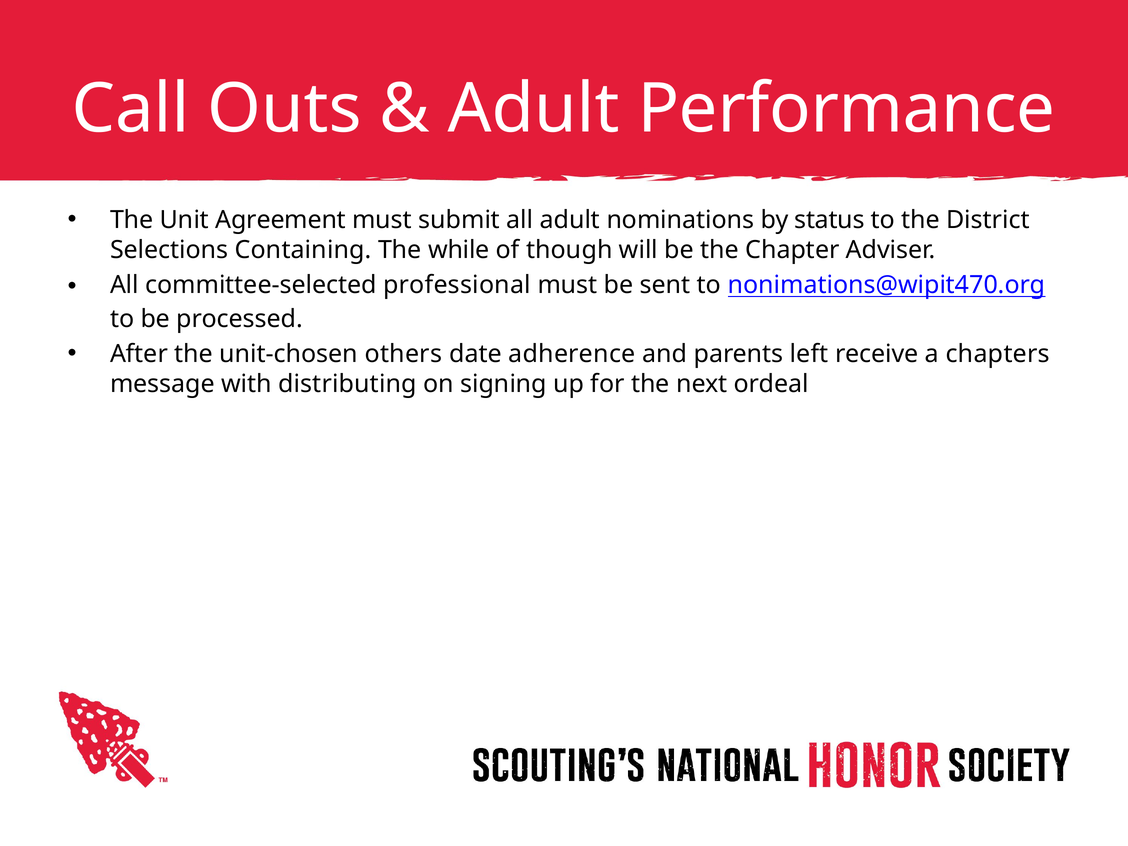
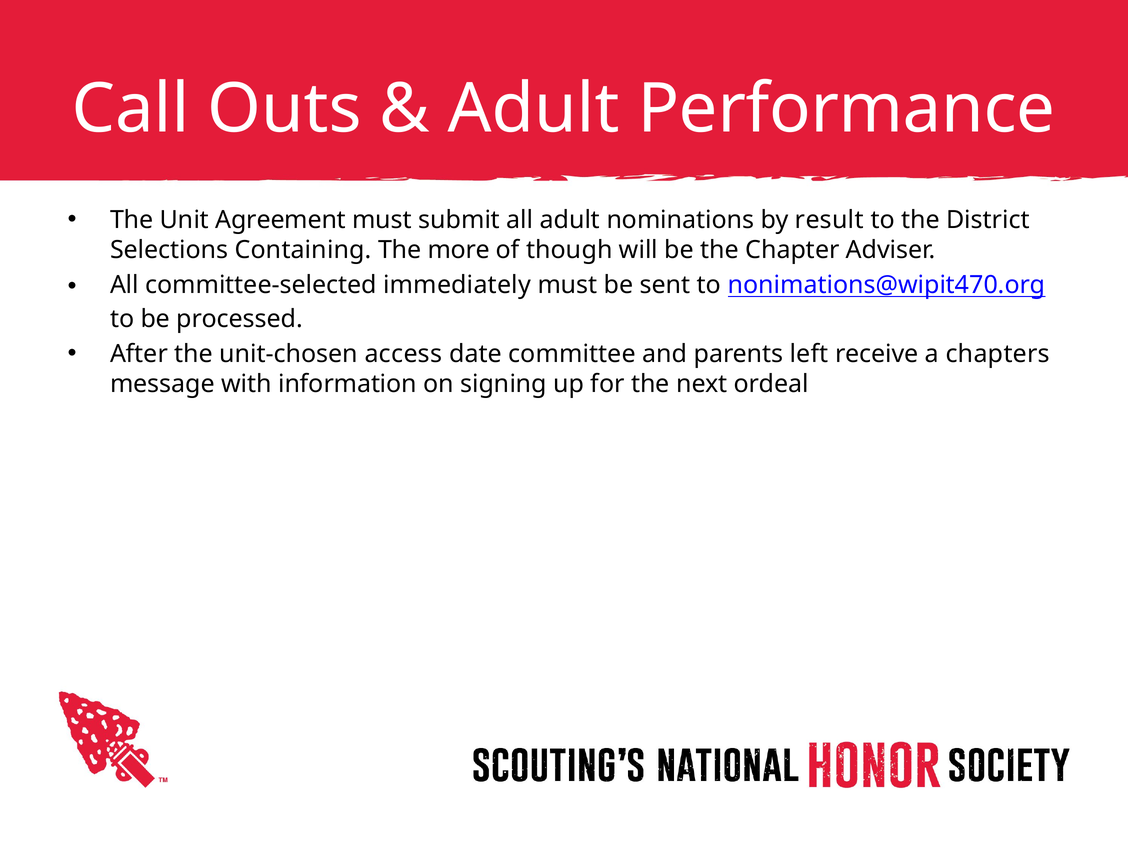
status: status -> result
while: while -> more
professional: professional -> immediately
others: others -> access
adherence: adherence -> committee
distributing: distributing -> information
